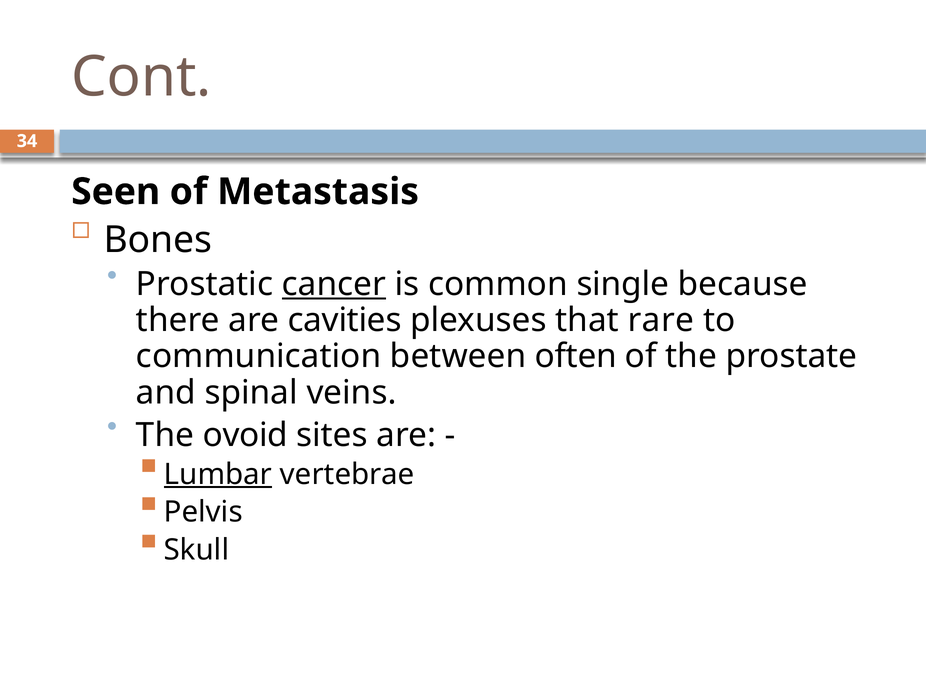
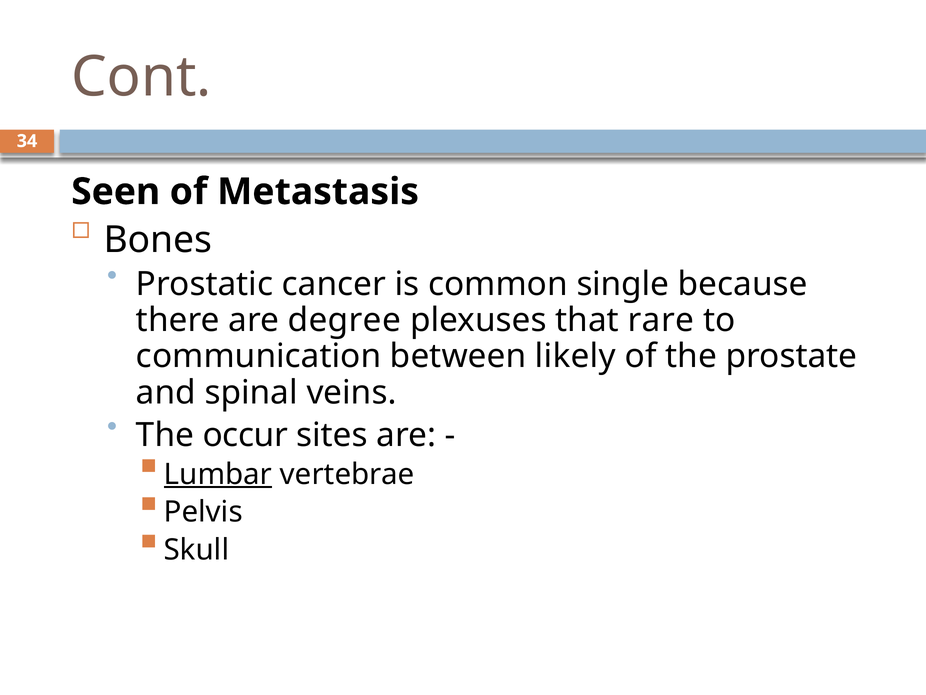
cancer underline: present -> none
cavities: cavities -> degree
often: often -> likely
ovoid: ovoid -> occur
